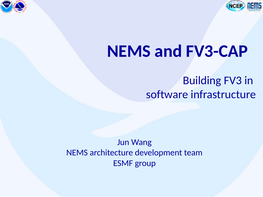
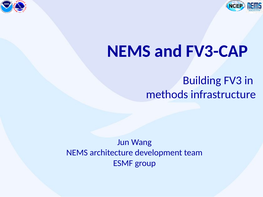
software: software -> methods
